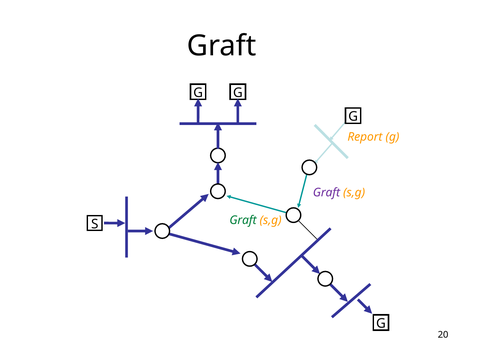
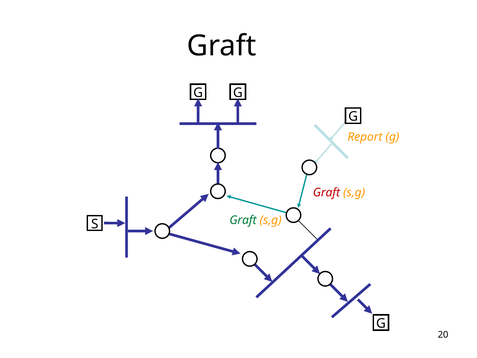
Graft at (326, 192) colour: purple -> red
